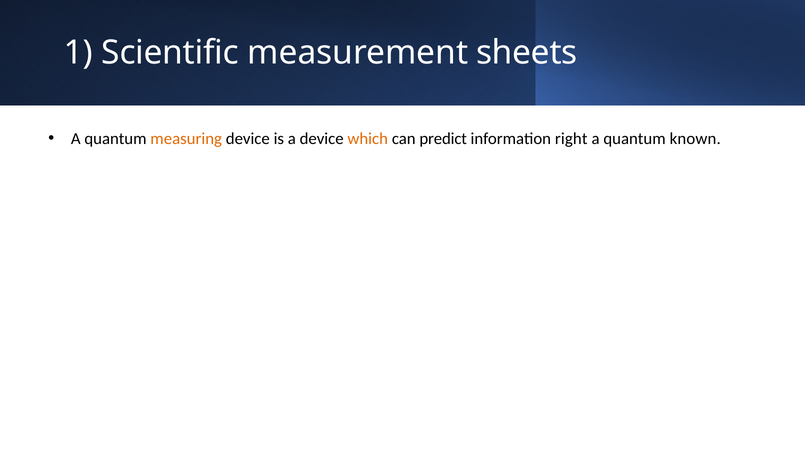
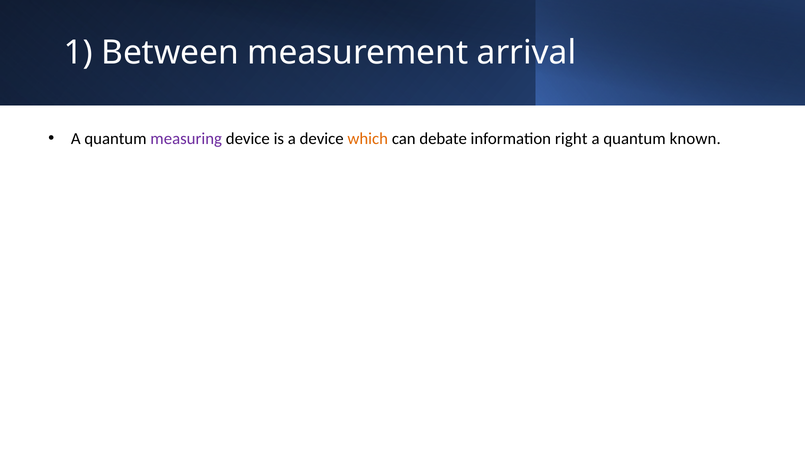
Scientific: Scientific -> Between
sheets: sheets -> arrival
measuring colour: orange -> purple
predict: predict -> debate
